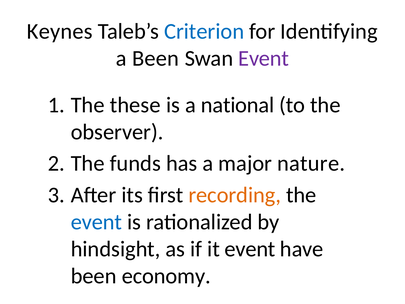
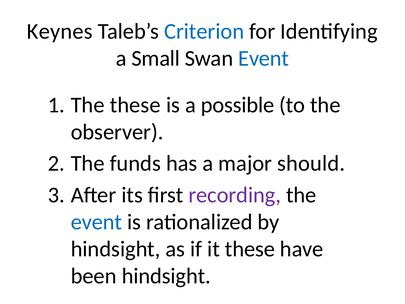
a Been: Been -> Small
Event at (264, 58) colour: purple -> blue
national: national -> possible
nature: nature -> should
recording colour: orange -> purple
it event: event -> these
been economy: economy -> hindsight
